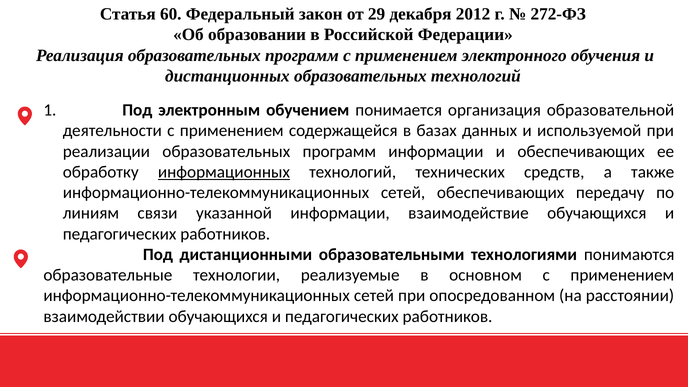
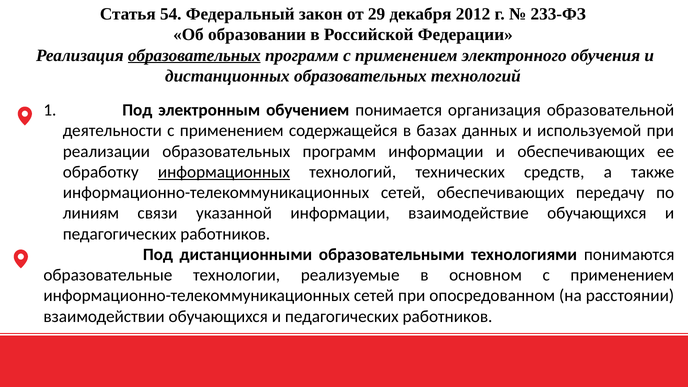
60: 60 -> 54
272-ФЗ: 272-ФЗ -> 233-ФЗ
образовательных at (194, 55) underline: none -> present
